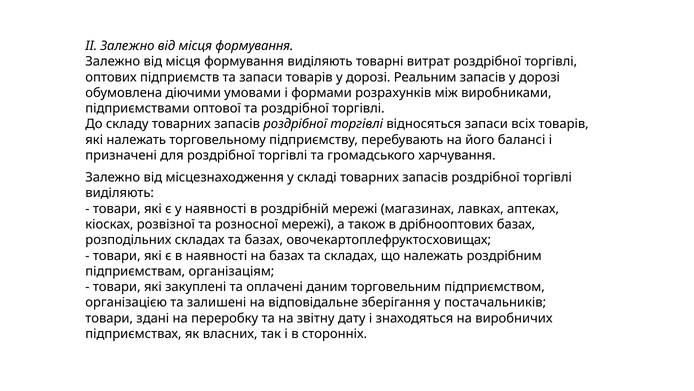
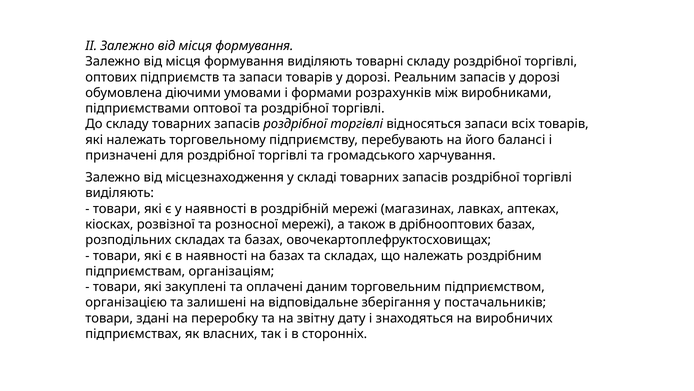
товарні витрат: витрат -> складу
